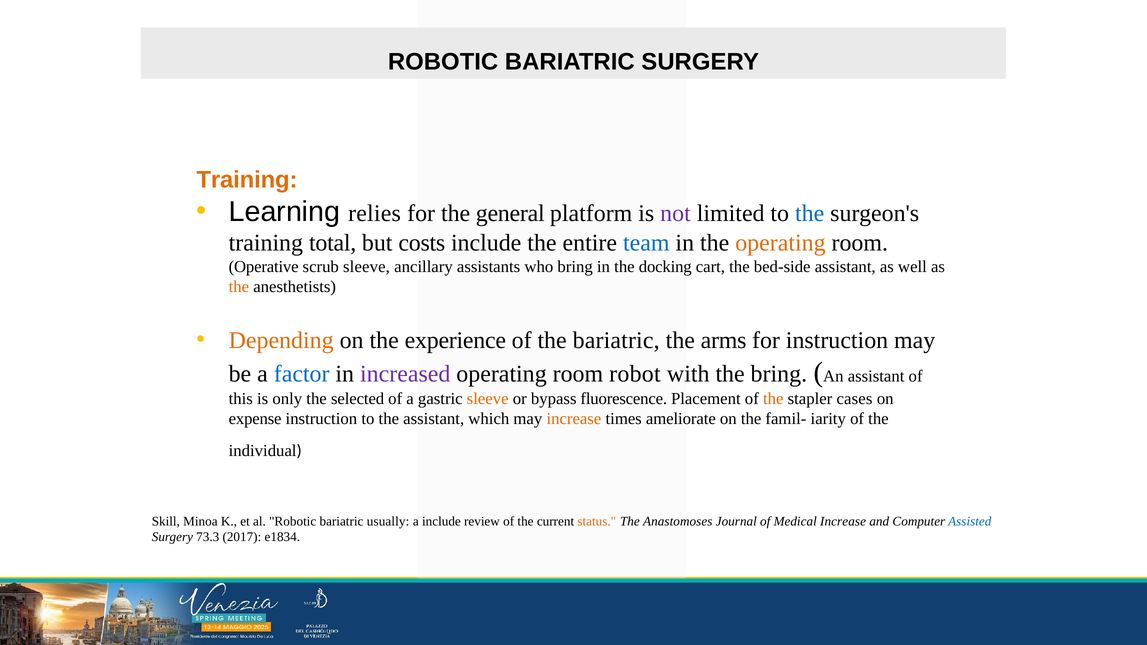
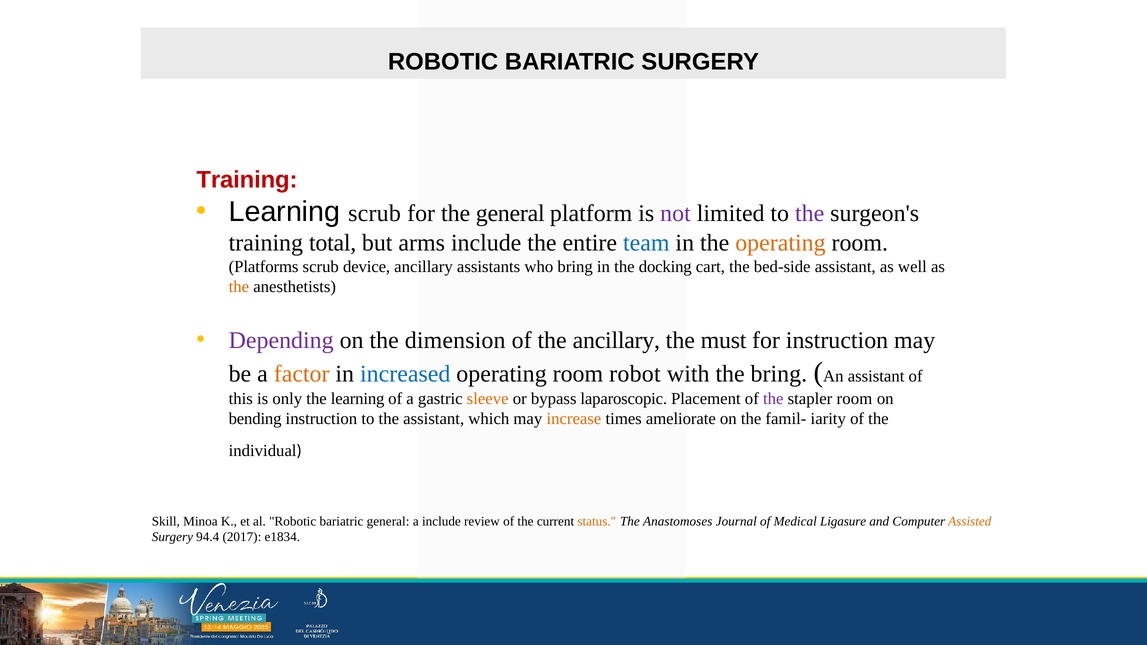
Training at (247, 180) colour: orange -> red
Learning relies: relies -> scrub
the at (810, 213) colour: blue -> purple
costs: costs -> arms
Operative: Operative -> Platforms
scrub sleeve: sleeve -> device
Depending colour: orange -> purple
experience: experience -> dimension
the bariatric: bariatric -> ancillary
arms: arms -> must
factor colour: blue -> orange
increased colour: purple -> blue
the selected: selected -> learning
fluorescence: fluorescence -> laparoscopic
the at (773, 399) colour: orange -> purple
stapler cases: cases -> room
expense: expense -> bending
bariatric usually: usually -> general
Medical Increase: Increase -> Ligasure
Assisted colour: blue -> orange
73.3: 73.3 -> 94.4
